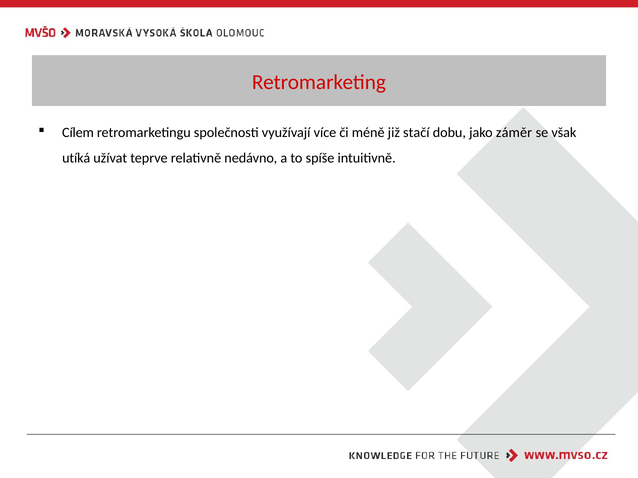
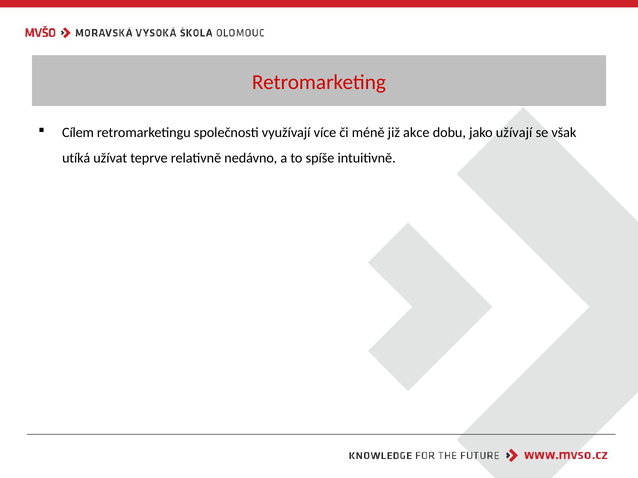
stačí: stačí -> akce
záměr: záměr -> užívají
